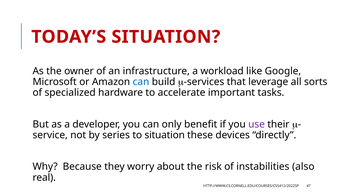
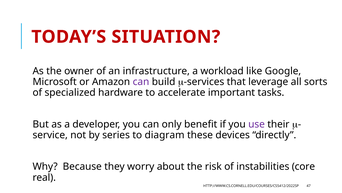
can at (141, 82) colour: blue -> purple
to situation: situation -> diagram
also: also -> core
